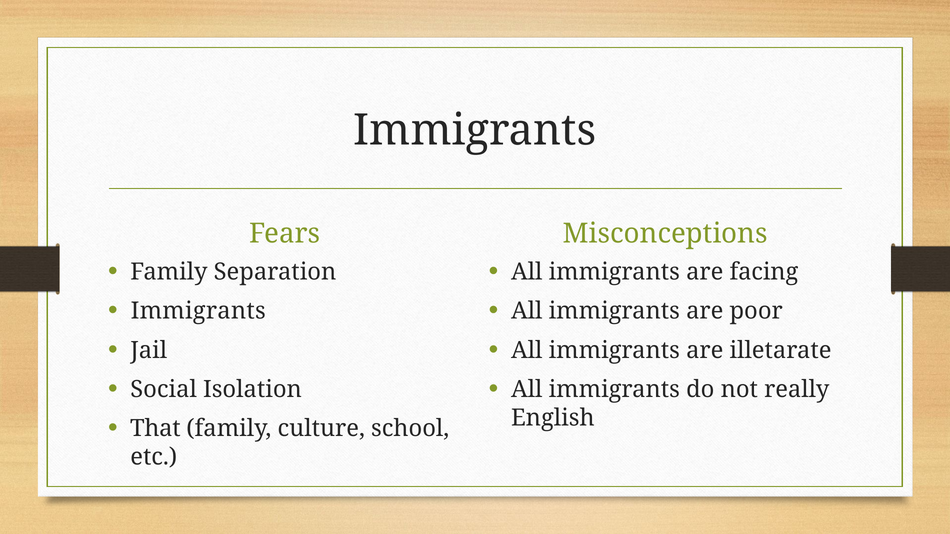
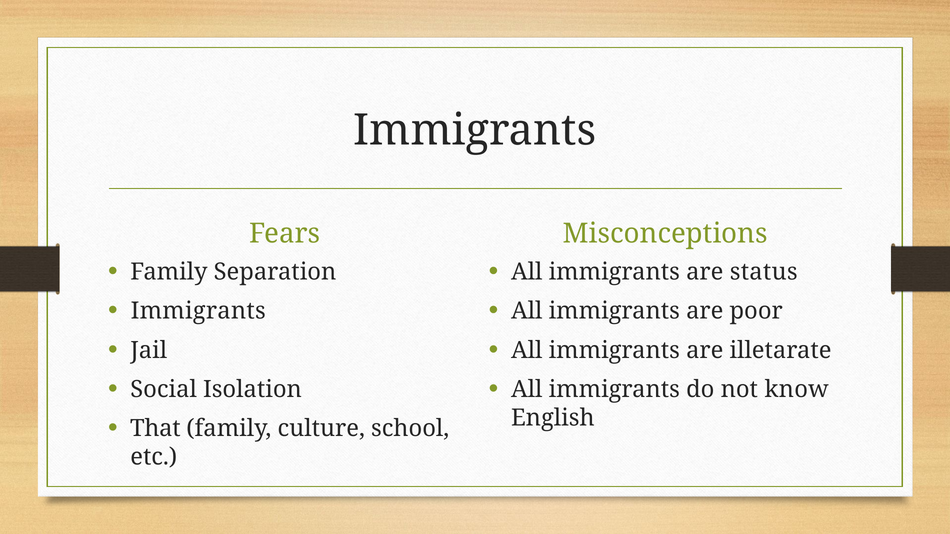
facing: facing -> status
really: really -> know
